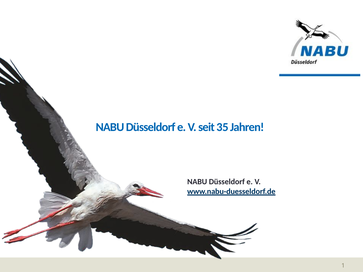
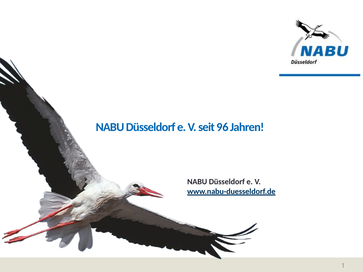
35: 35 -> 96
